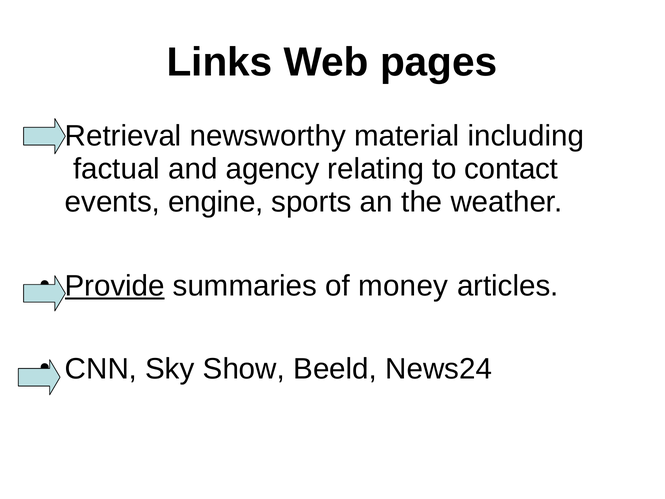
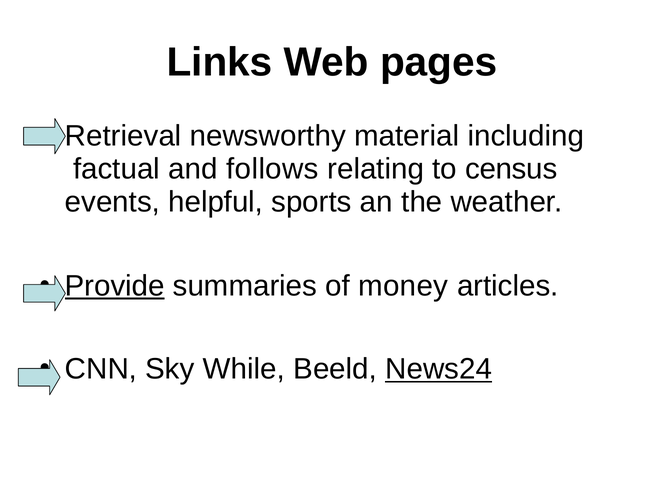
agency: agency -> follows
contact: contact -> census
engine: engine -> helpful
Show: Show -> While
News24 underline: none -> present
